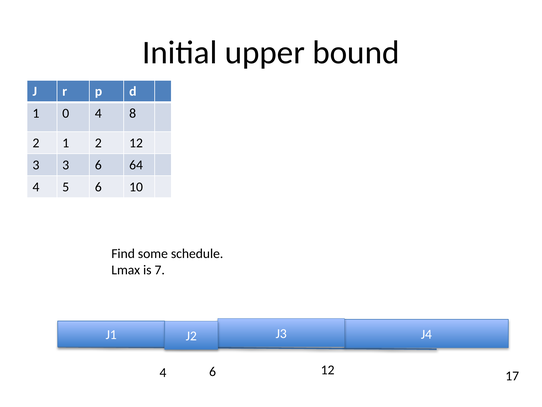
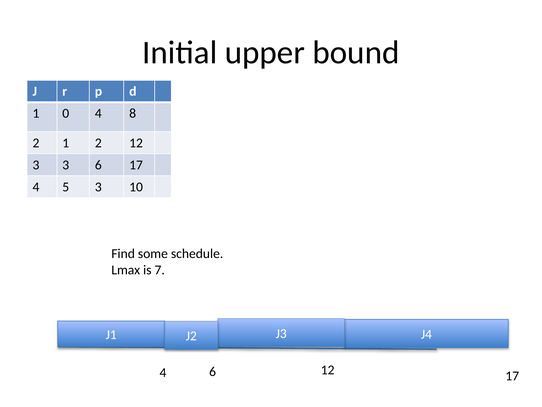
6 64: 64 -> 17
5 6: 6 -> 3
